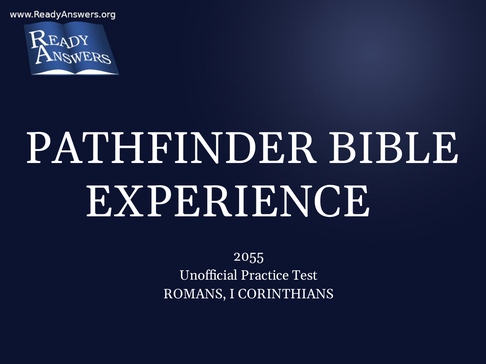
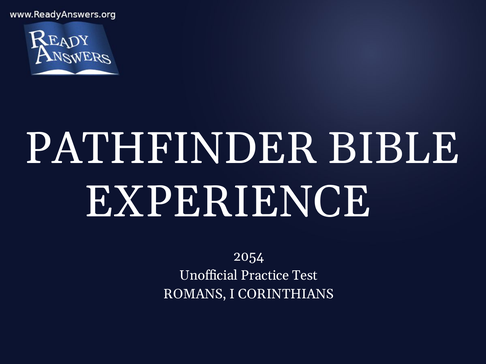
2055: 2055 -> 2054
